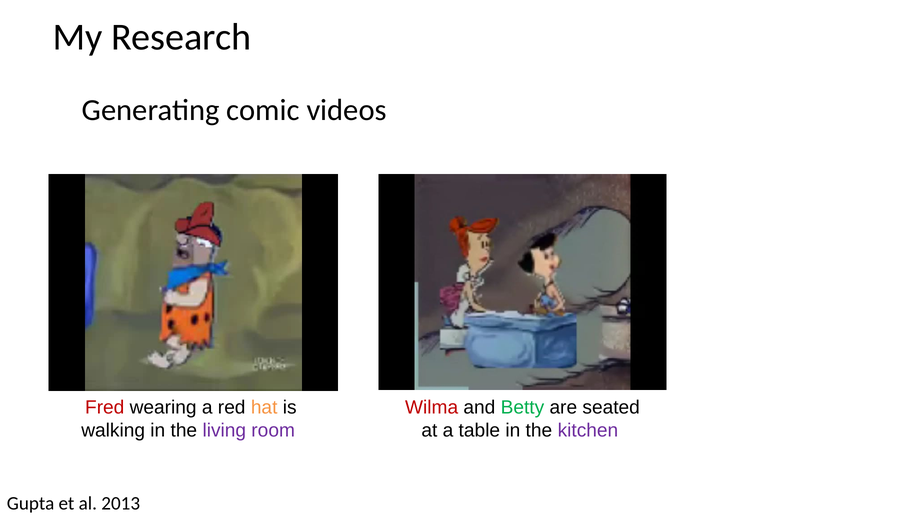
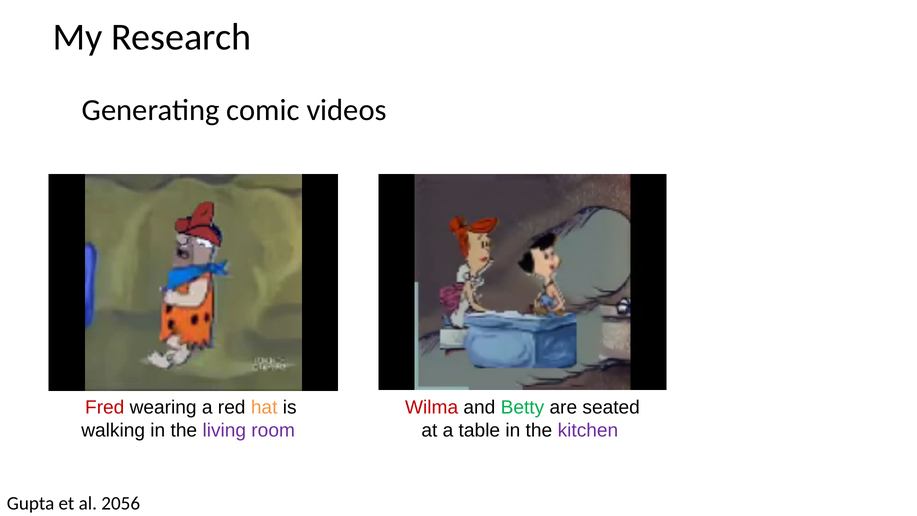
2013: 2013 -> 2056
